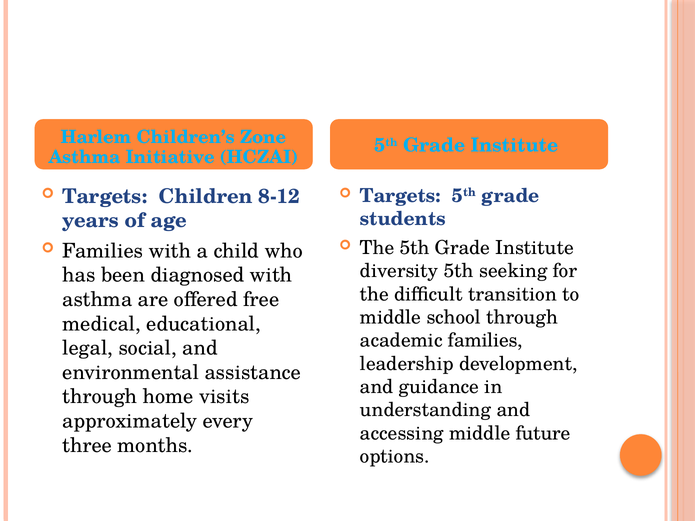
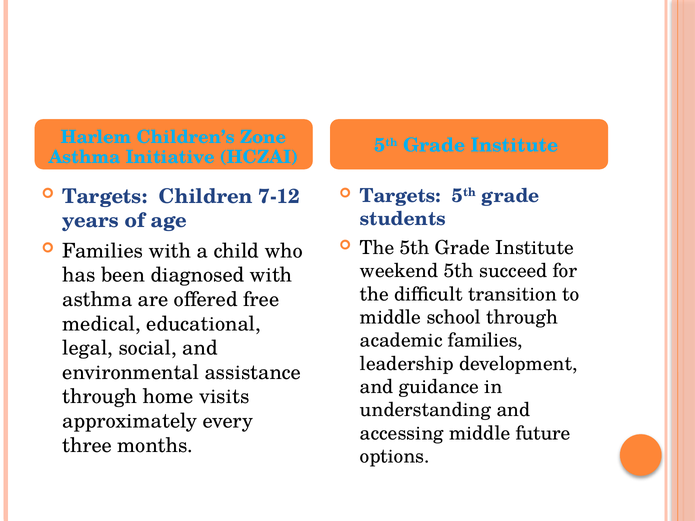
8-12: 8-12 -> 7-12
diversity: diversity -> weekend
seeking: seeking -> succeed
